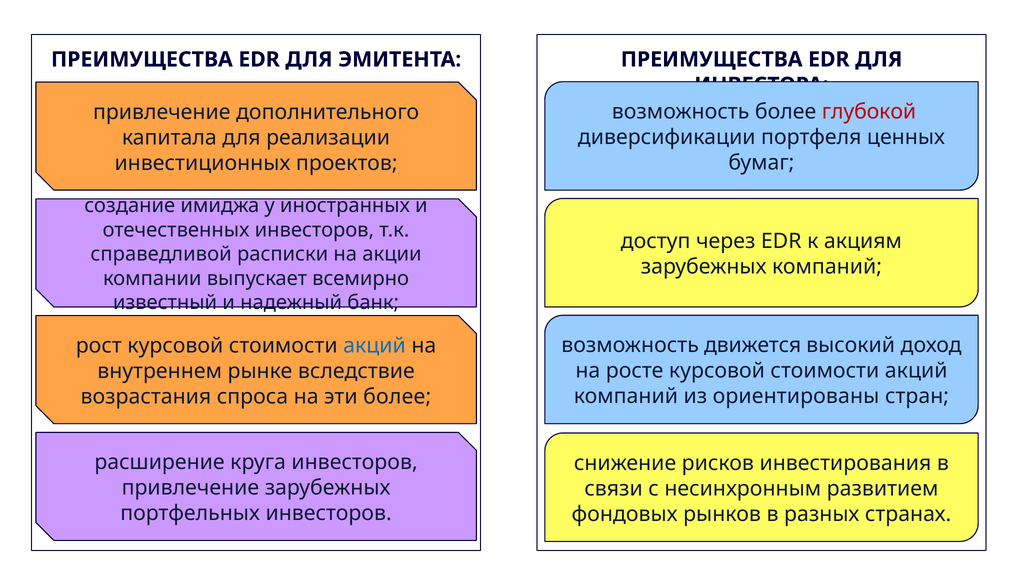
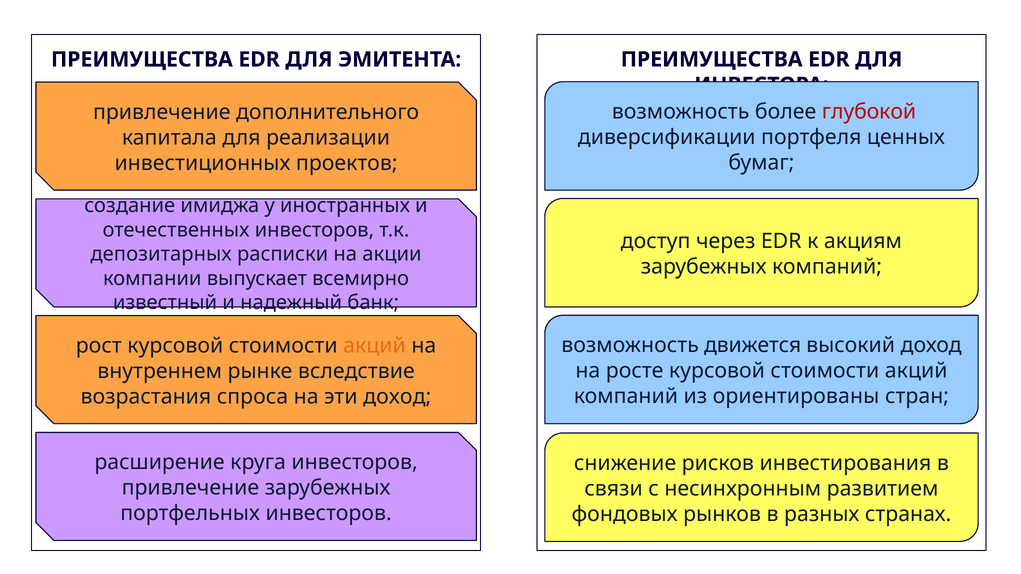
справедливой: справедливой -> депозитарных
акций at (374, 346) colour: blue -> orange
эти более: более -> доход
